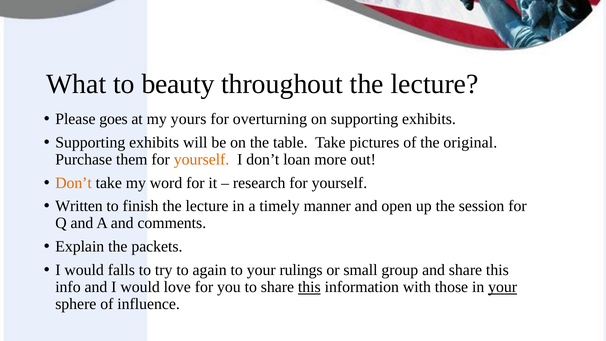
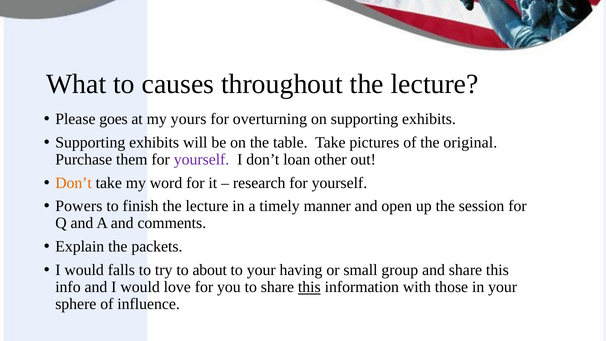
beauty: beauty -> causes
yourself at (202, 159) colour: orange -> purple
more: more -> other
Written: Written -> Powers
again: again -> about
rulings: rulings -> having
your at (503, 287) underline: present -> none
